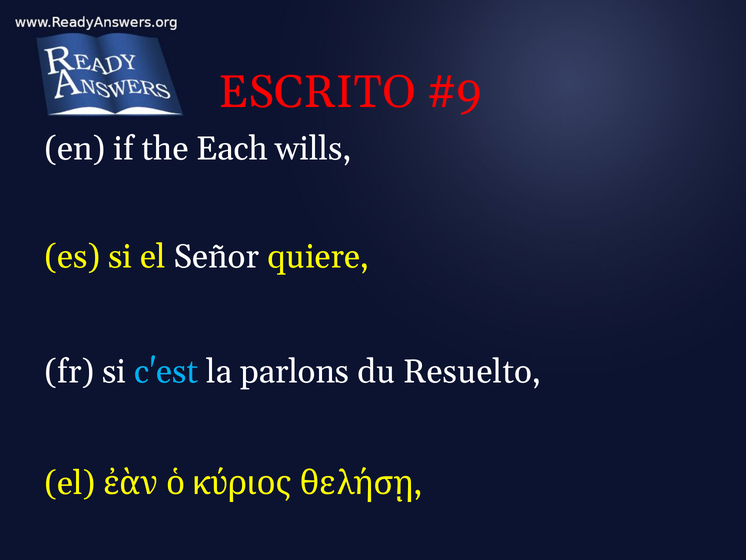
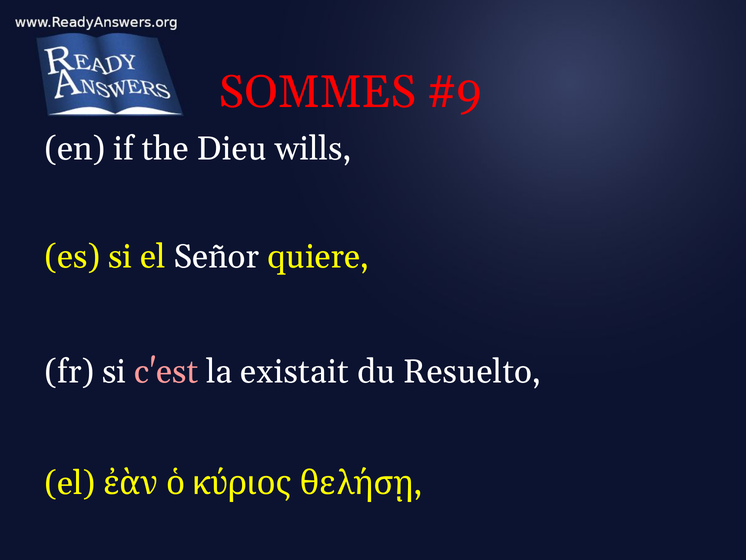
ESCRITO: ESCRITO -> SOMMES
Each: Each -> Dieu
c'est colour: light blue -> pink
parlons: parlons -> existait
